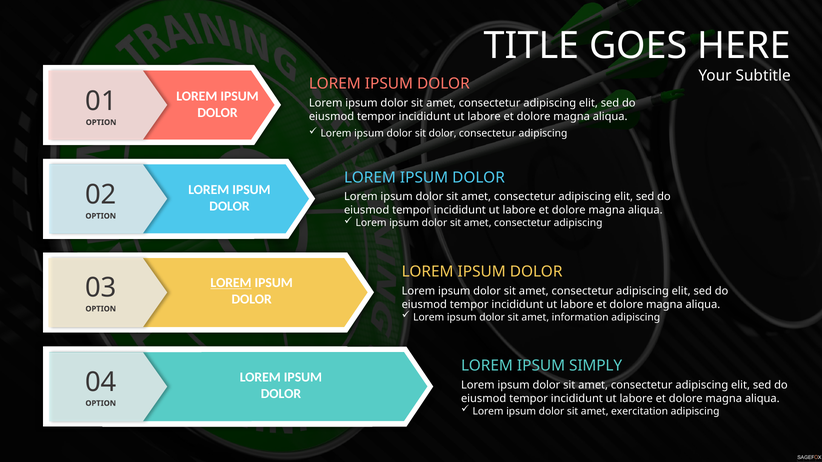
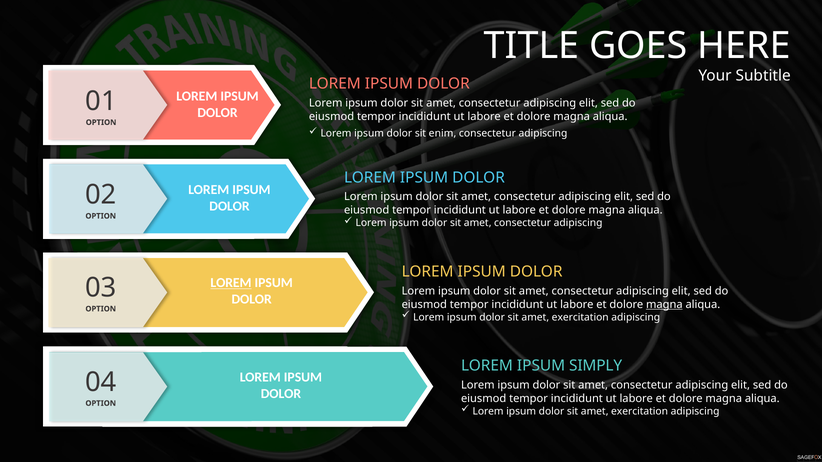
sit dolor: dolor -> enim
magna at (664, 305) underline: none -> present
information at (580, 317): information -> exercitation
